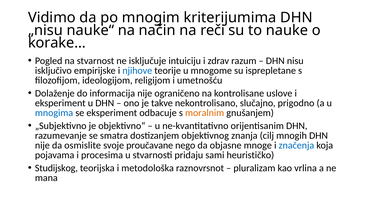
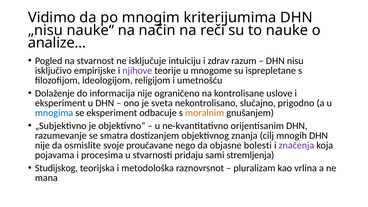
korake: korake -> analize
njihove colour: blue -> purple
takve: takve -> sveta
mnoge: mnoge -> bolesti
značenja colour: blue -> purple
heurističko: heurističko -> stremljenja
